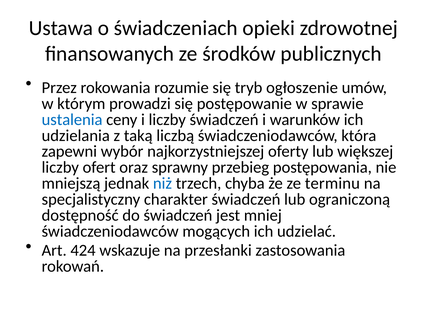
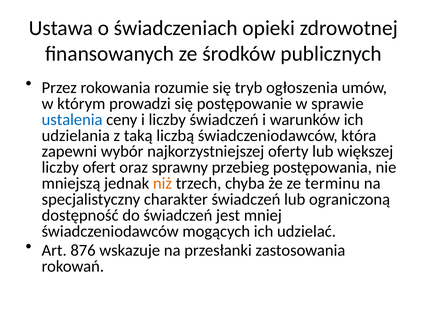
ogłoszenie: ogłoszenie -> ogłoszenia
niż colour: blue -> orange
424: 424 -> 876
